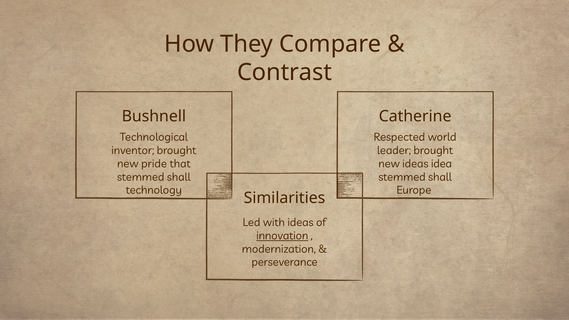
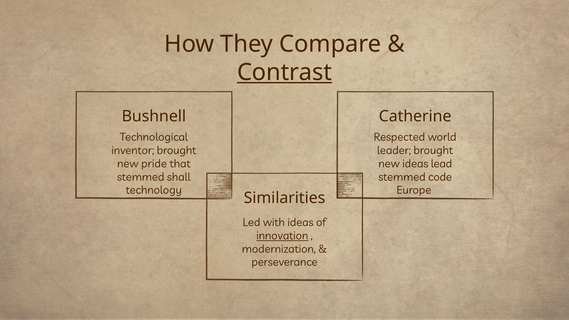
Contrast underline: none -> present
idea: idea -> lead
shall at (440, 177): shall -> code
